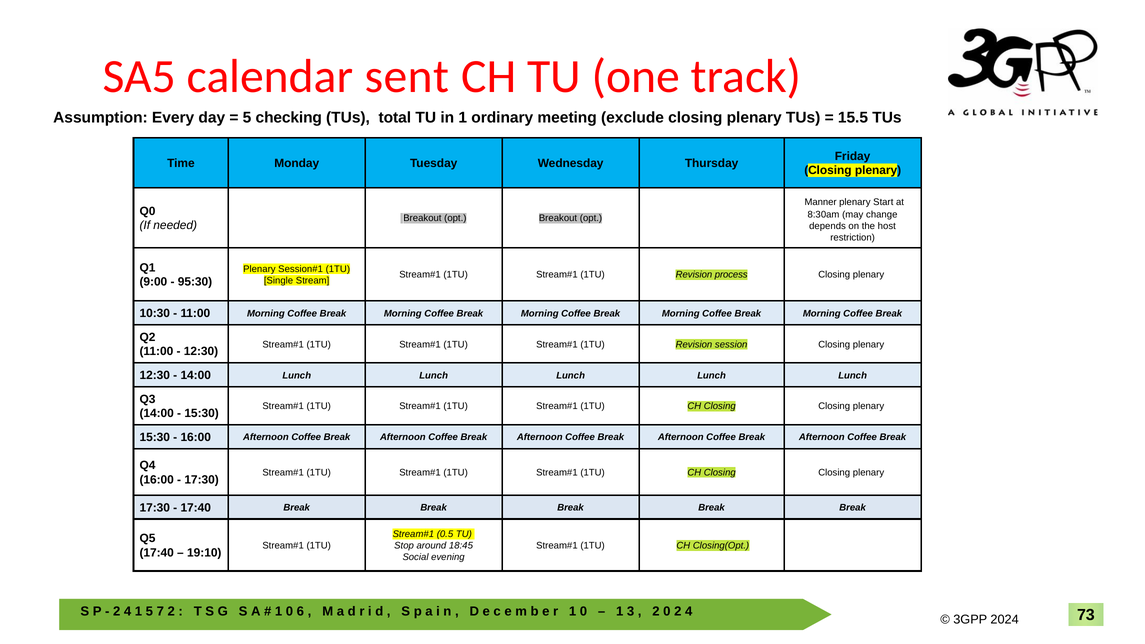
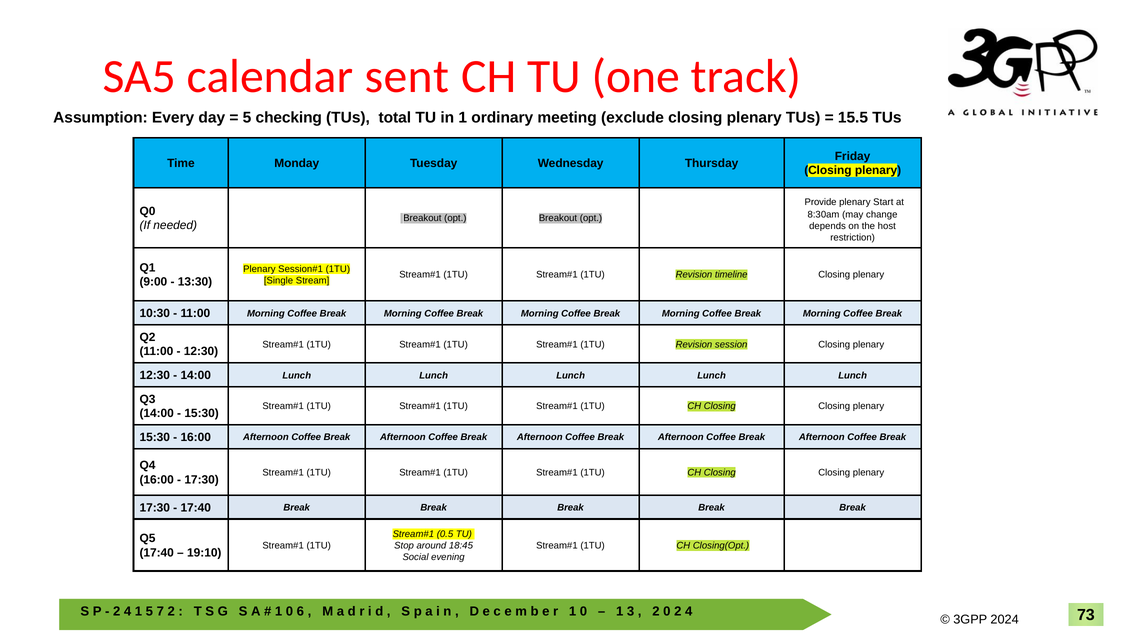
Manner: Manner -> Provide
process: process -> timeline
95:30: 95:30 -> 13:30
